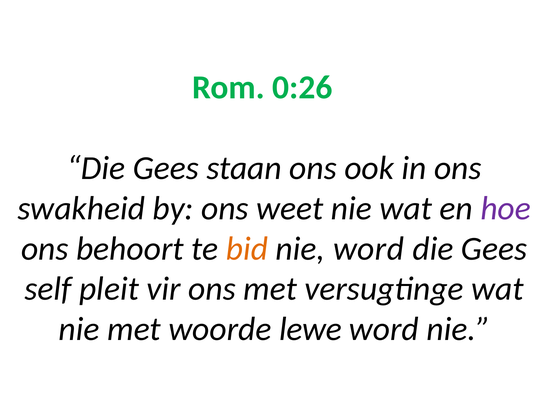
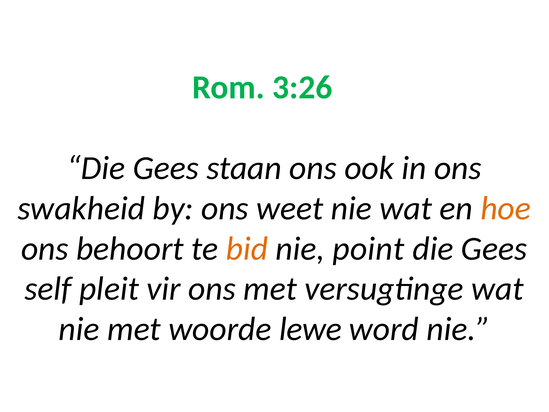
0:26: 0:26 -> 3:26
hoe colour: purple -> orange
nie word: word -> point
